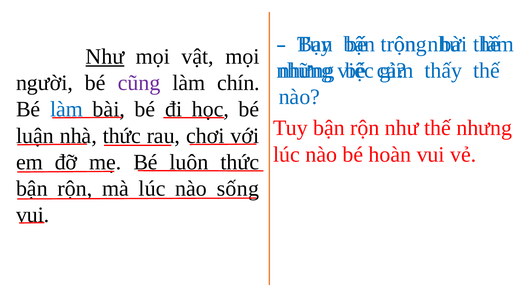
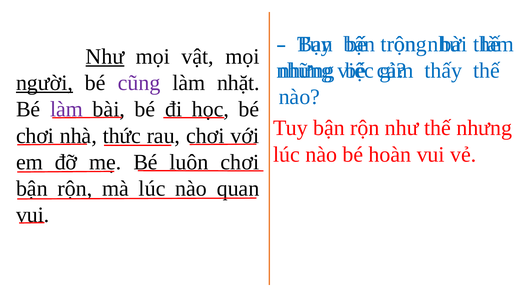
người underline: none -> present
chín: chín -> nhặt
làm at (67, 109) colour: blue -> purple
luận at (35, 135): luận -> chơi
luôn thức: thức -> chơi
sống: sống -> quan
